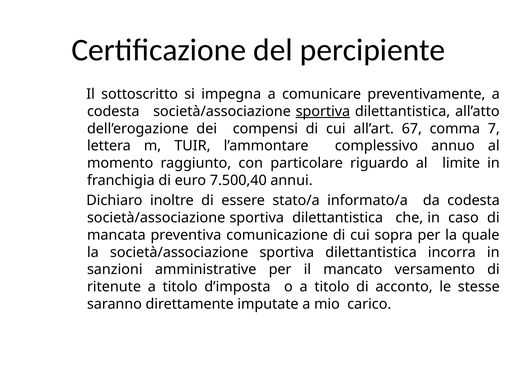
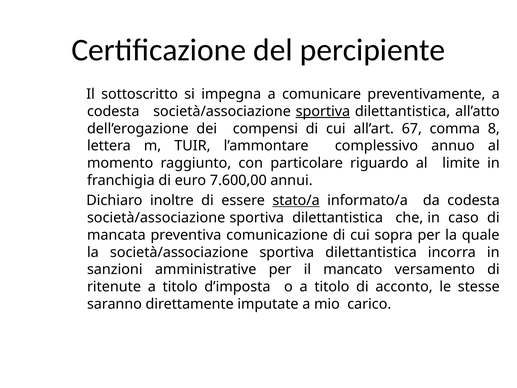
7: 7 -> 8
7.500,40: 7.500,40 -> 7.600,00
stato/a underline: none -> present
